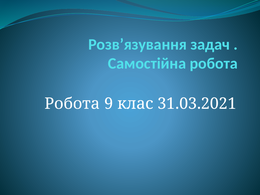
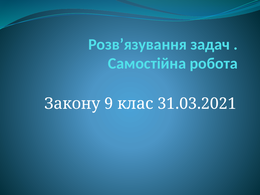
Робота at (72, 104): Робота -> Закону
